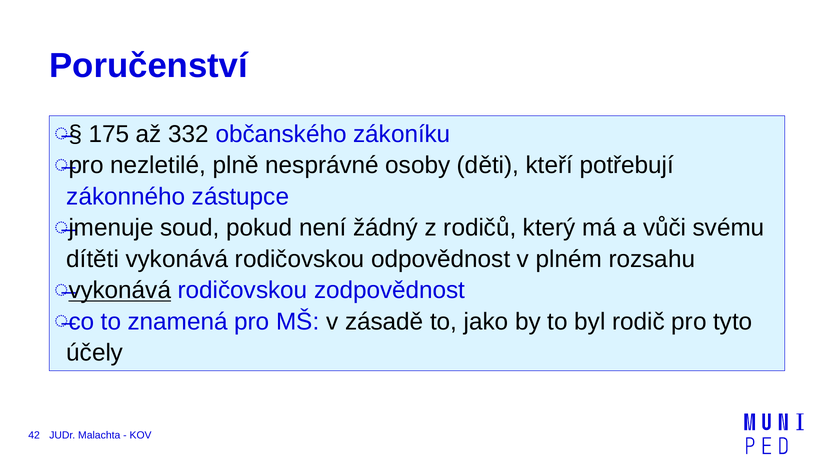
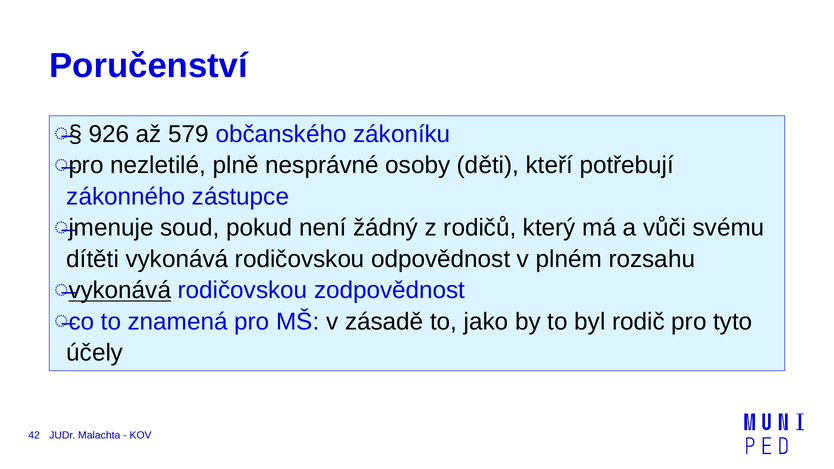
175: 175 -> 926
332: 332 -> 579
